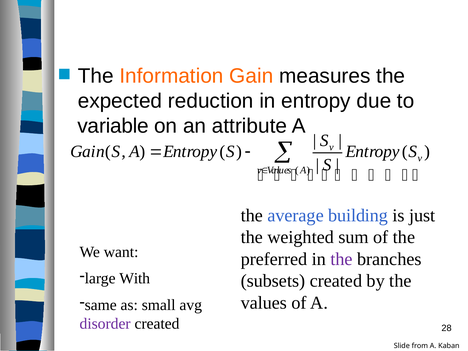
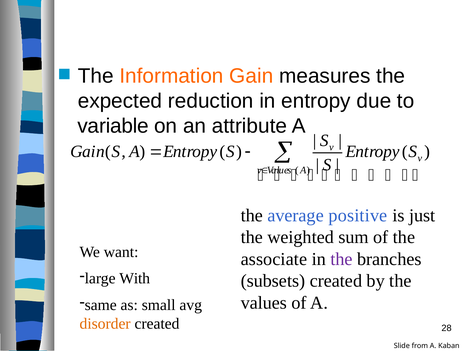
building: building -> positive
preferred: preferred -> associate
disorder colour: purple -> orange
